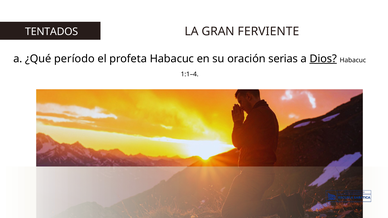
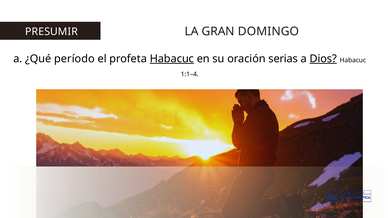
TENTADOS: TENTADOS -> PRESUMIR
FERVIENTE: FERVIENTE -> DOMINGO
Habacuc at (172, 59) underline: none -> present
